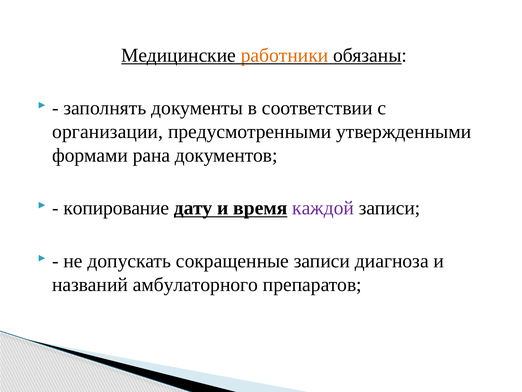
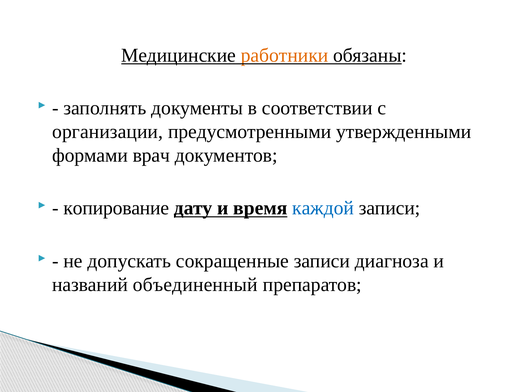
рана: рана -> врач
каждой colour: purple -> blue
амбулаторного: амбулаторного -> объединенный
